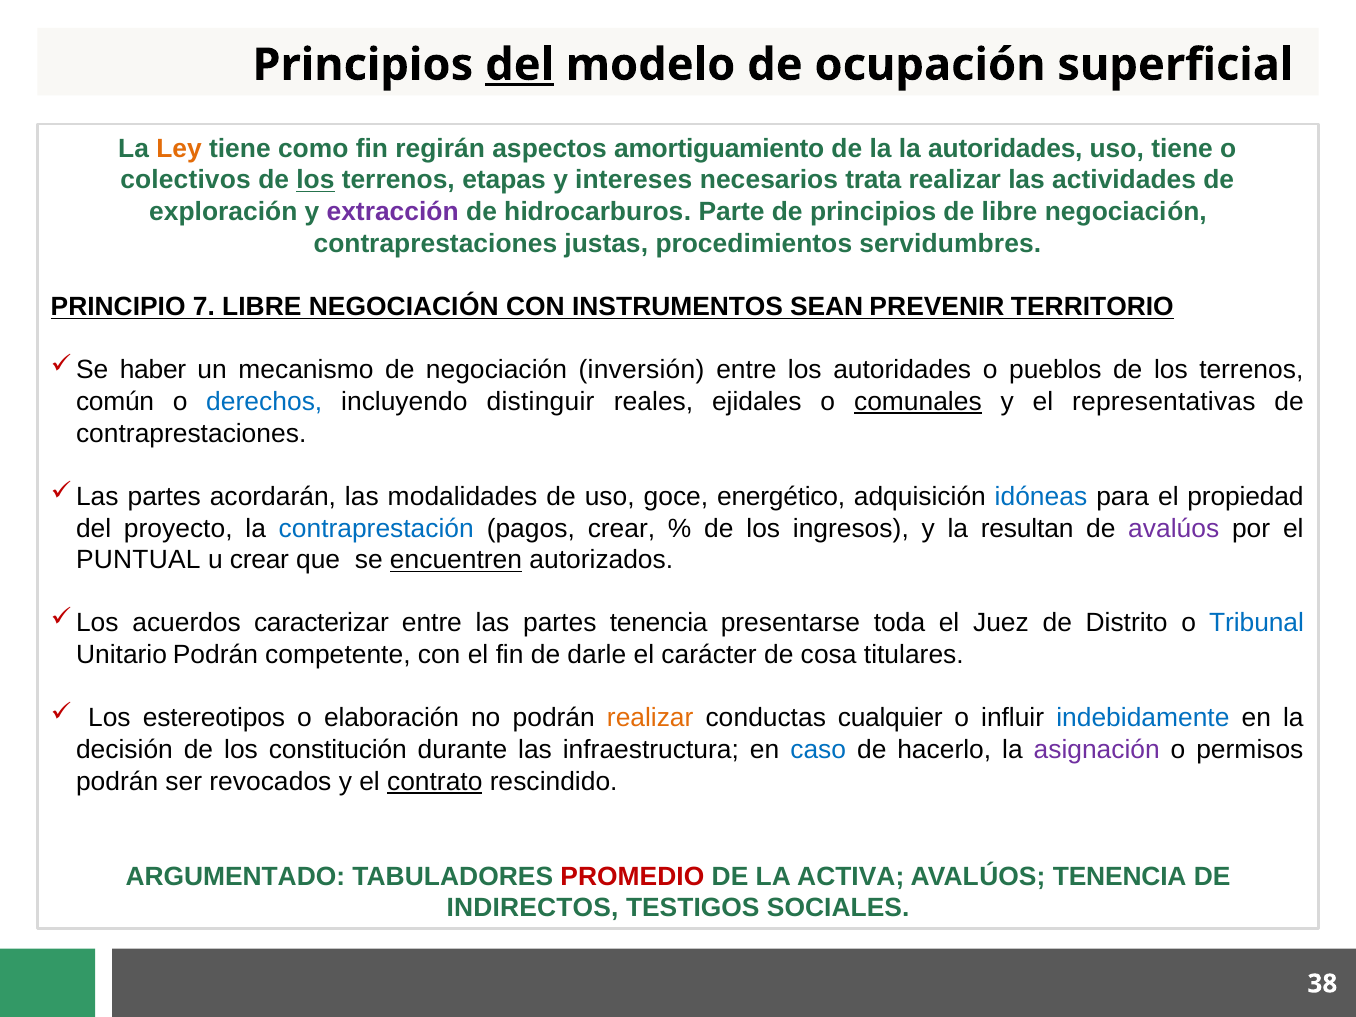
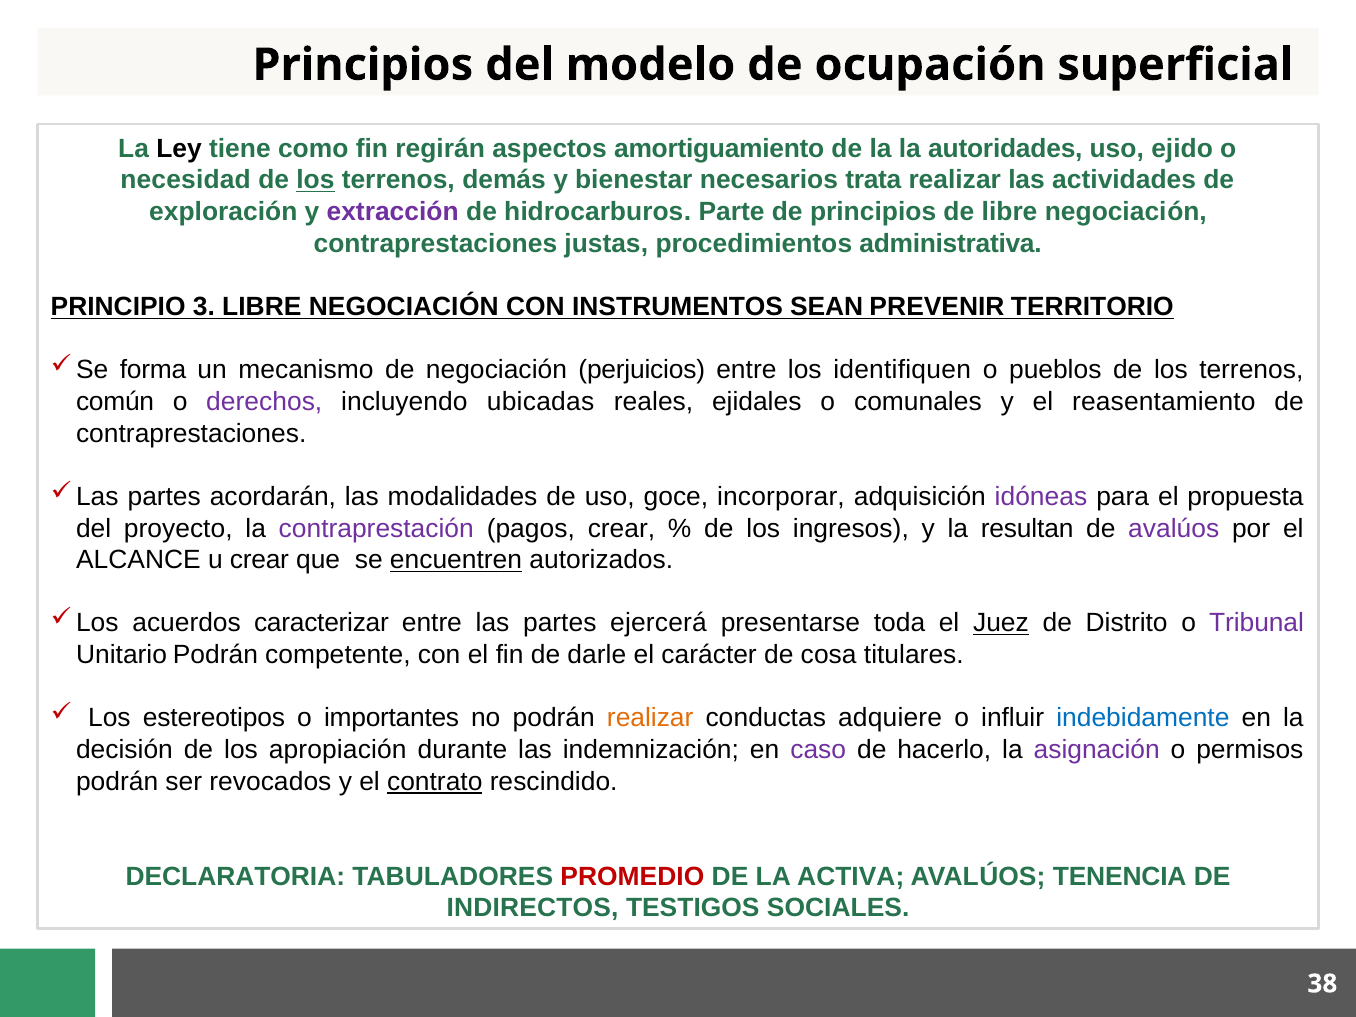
del at (520, 65) underline: present -> none
Ley colour: orange -> black
uso tiene: tiene -> ejido
colectivos: colectivos -> necesidad
etapas: etapas -> demás
intereses: intereses -> bienestar
servidumbres: servidumbres -> administrativa
7: 7 -> 3
haber: haber -> forma
inversión: inversión -> perjuicios
los autoridades: autoridades -> identifiquen
derechos colour: blue -> purple
distinguir: distinguir -> ubicadas
comunales underline: present -> none
representativas: representativas -> reasentamiento
energético: energético -> incorporar
idóneas colour: blue -> purple
propiedad: propiedad -> propuesta
contraprestación colour: blue -> purple
PUNTUAL: PUNTUAL -> ALCANCE
partes tenencia: tenencia -> ejercerá
Juez underline: none -> present
Tribunal colour: blue -> purple
elaboración: elaboración -> importantes
cualquier: cualquier -> adquiere
constitución: constitución -> apropiación
infraestructura: infraestructura -> indemnización
caso colour: blue -> purple
ARGUMENTADO: ARGUMENTADO -> DECLARATORIA
